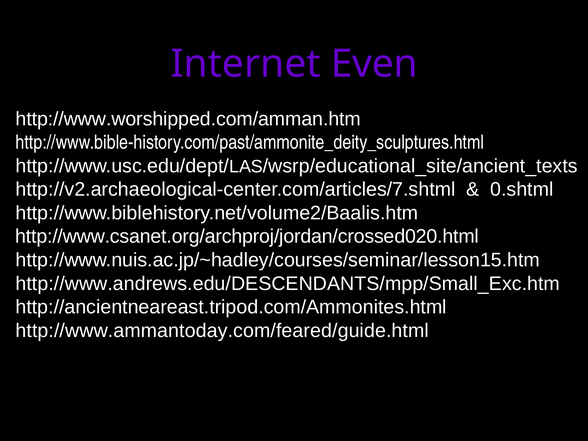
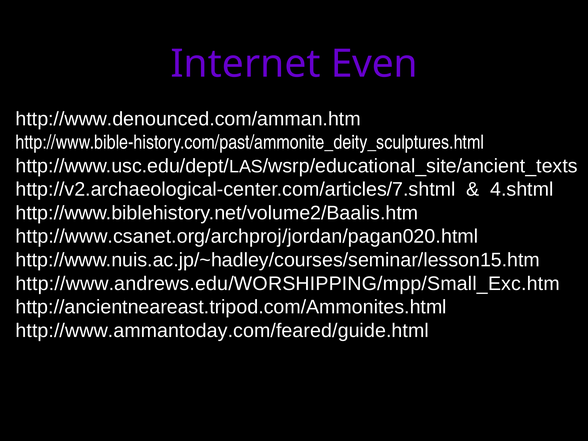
http://www.worshipped.com/amman.htm: http://www.worshipped.com/amman.htm -> http://www.denounced.com/amman.htm
0.shtml: 0.shtml -> 4.shtml
http://www.csanet.org/archproj/jordan/crossed020.html: http://www.csanet.org/archproj/jordan/crossed020.html -> http://www.csanet.org/archproj/jordan/pagan020.html
http://www.andrews.edu/DESCENDANTS/mpp/Small_Exc.htm: http://www.andrews.edu/DESCENDANTS/mpp/Small_Exc.htm -> http://www.andrews.edu/WORSHIPPING/mpp/Small_Exc.htm
